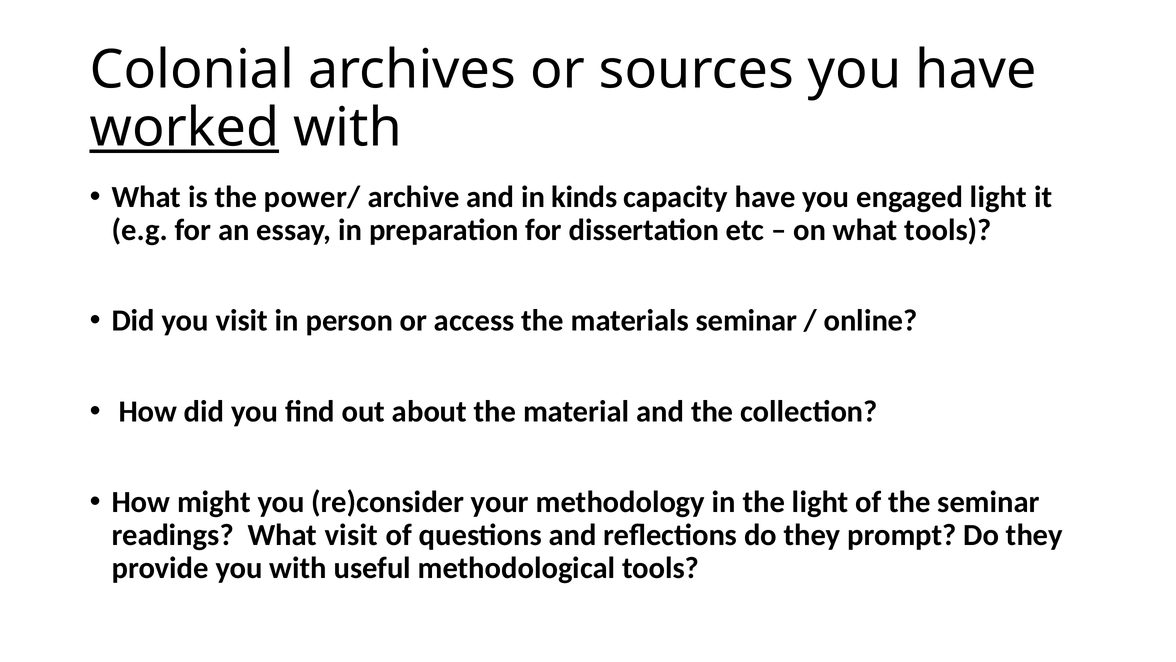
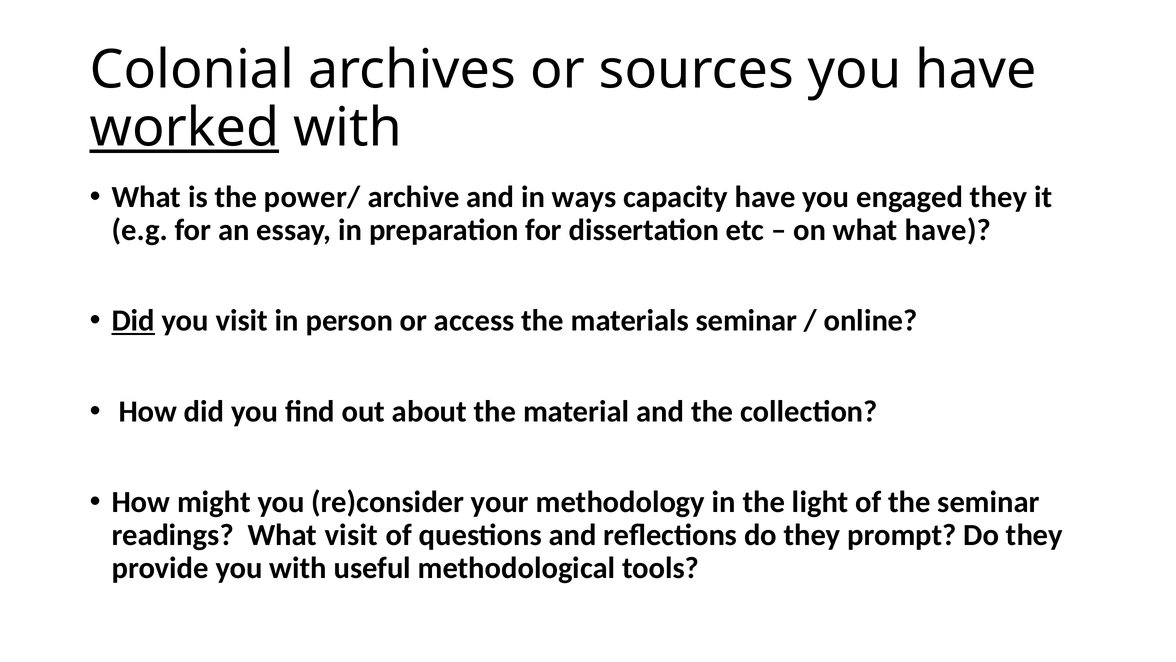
kinds: kinds -> ways
engaged light: light -> they
what tools: tools -> have
Did at (133, 321) underline: none -> present
